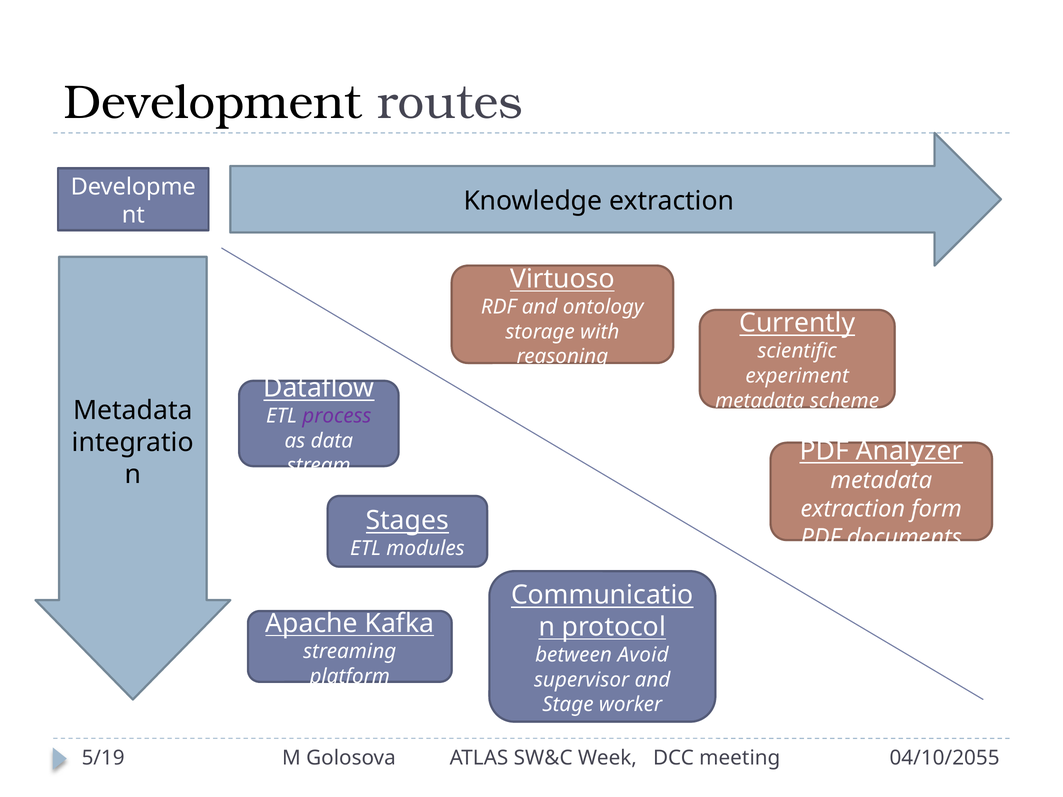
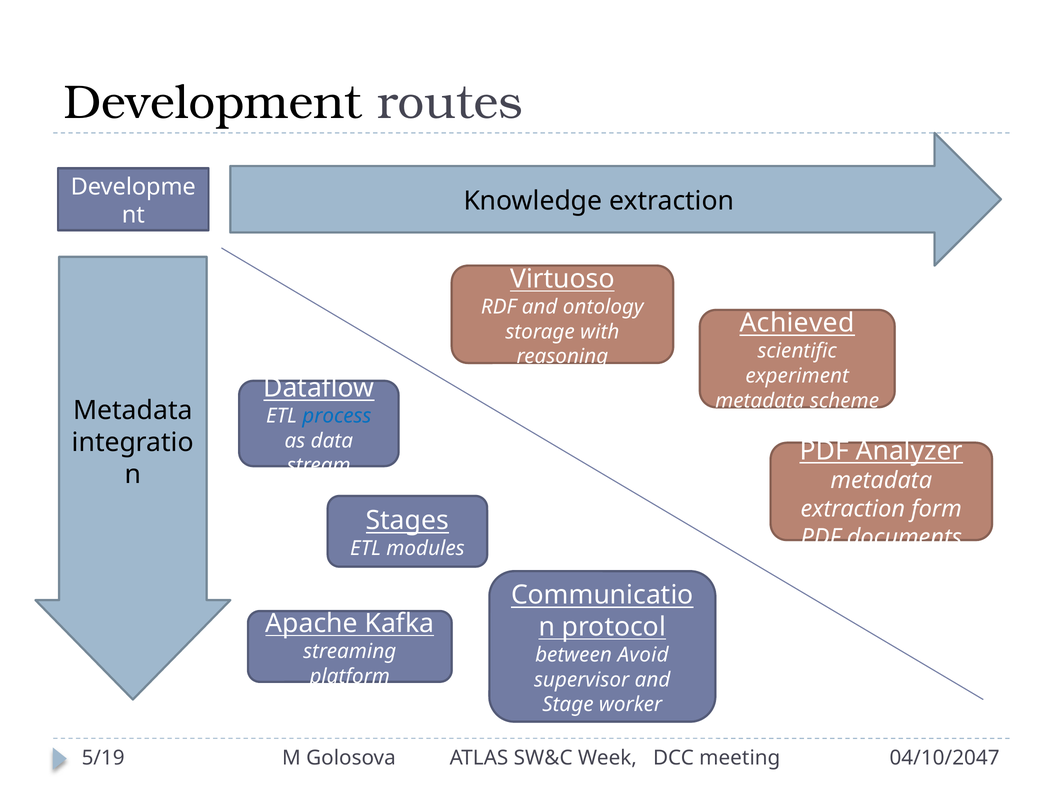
Currently: Currently -> Achieved
process colour: purple -> blue
04/10/2055: 04/10/2055 -> 04/10/2047
